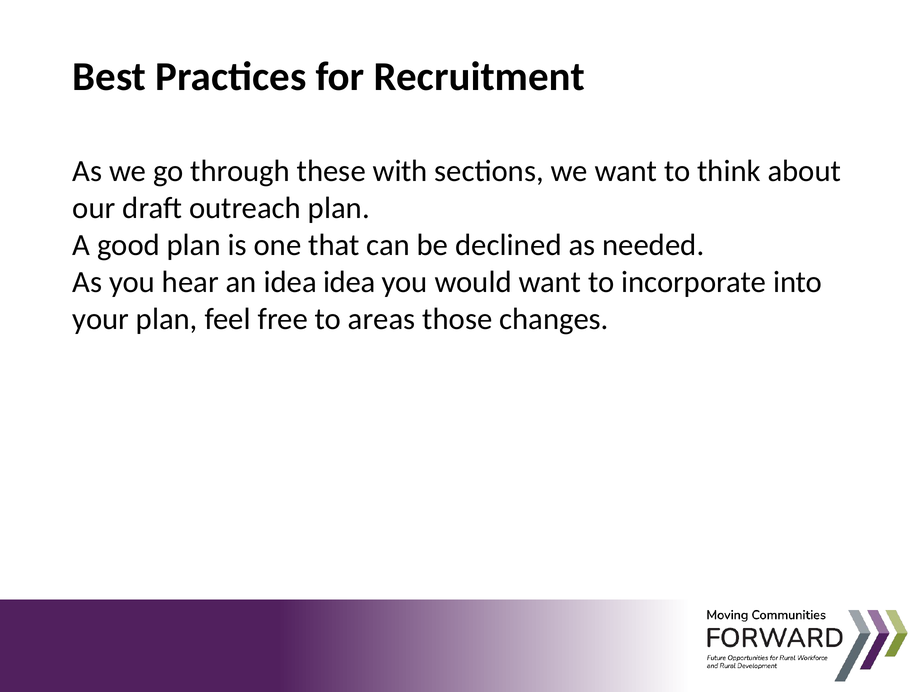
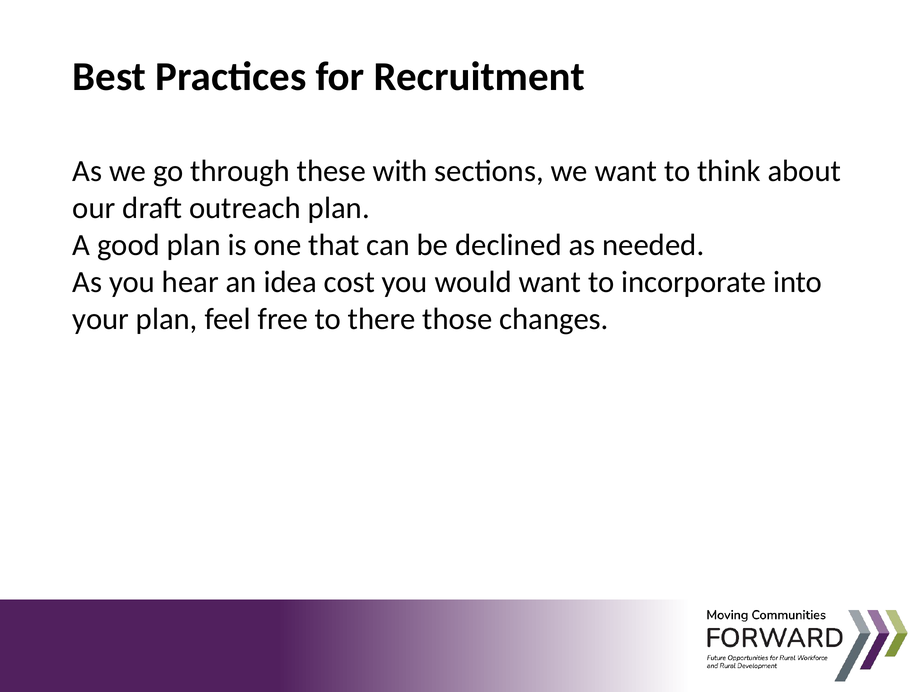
idea idea: idea -> cost
areas: areas -> there
